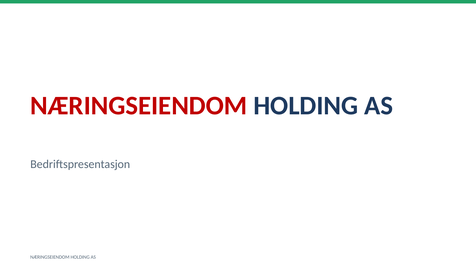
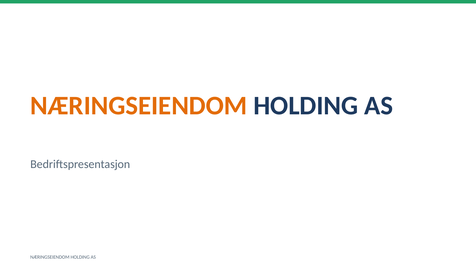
NÆRINGSEIENDOM at (139, 106) colour: red -> orange
